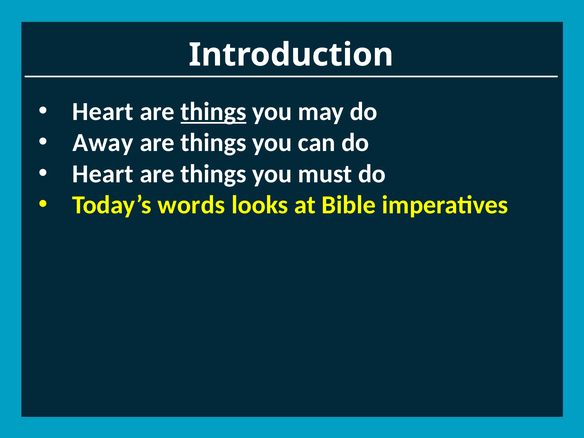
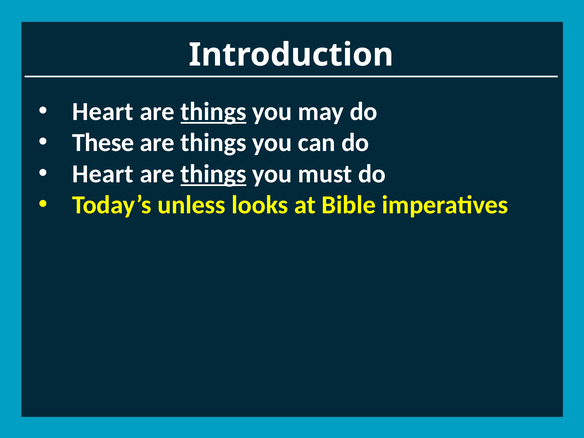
Away: Away -> These
things at (213, 174) underline: none -> present
words: words -> unless
